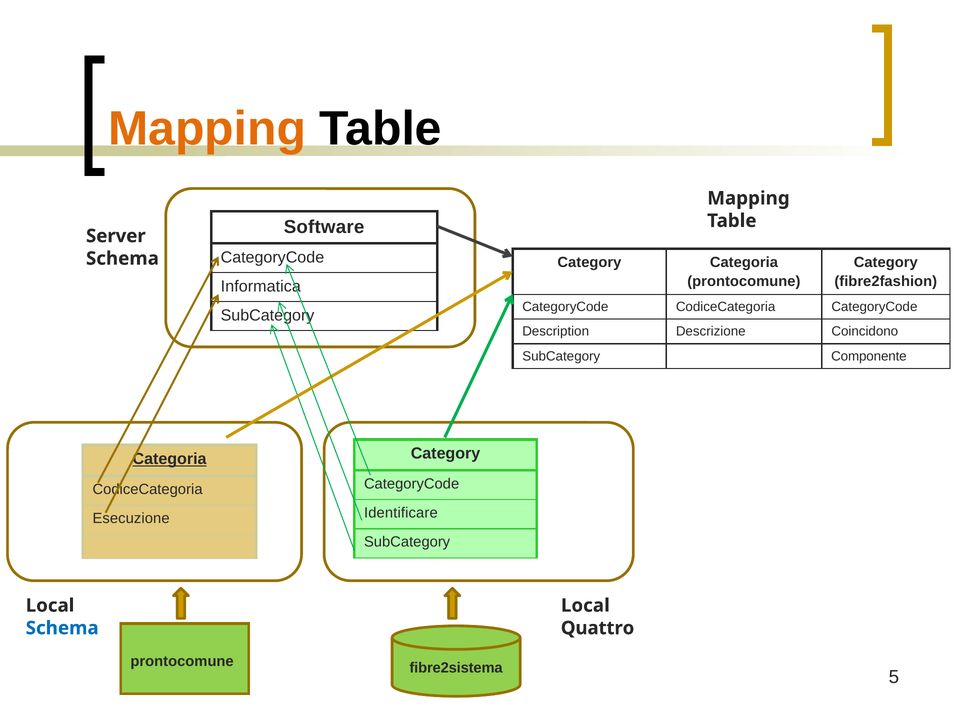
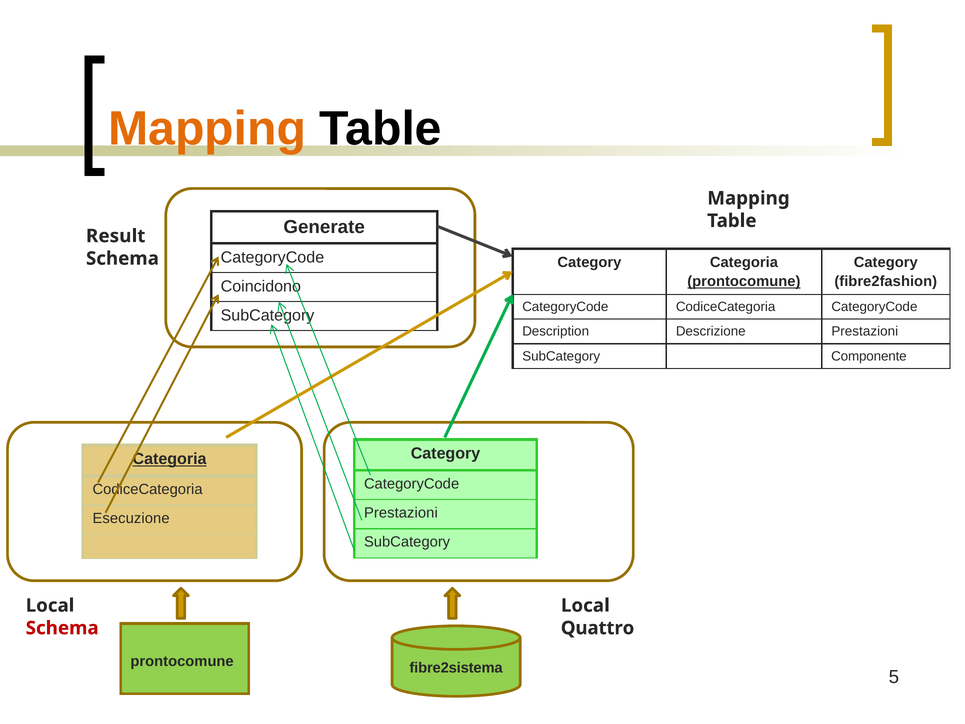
Software: Software -> Generate
Server: Server -> Result
prontocomune at (744, 281) underline: none -> present
Informatica: Informatica -> Coincidono
Descrizione Coincidono: Coincidono -> Prestazioni
Identificare at (401, 513): Identificare -> Prestazioni
Schema at (62, 628) colour: blue -> red
